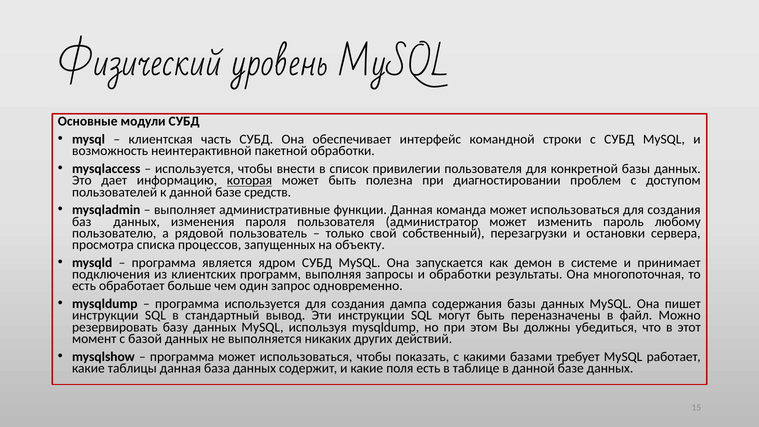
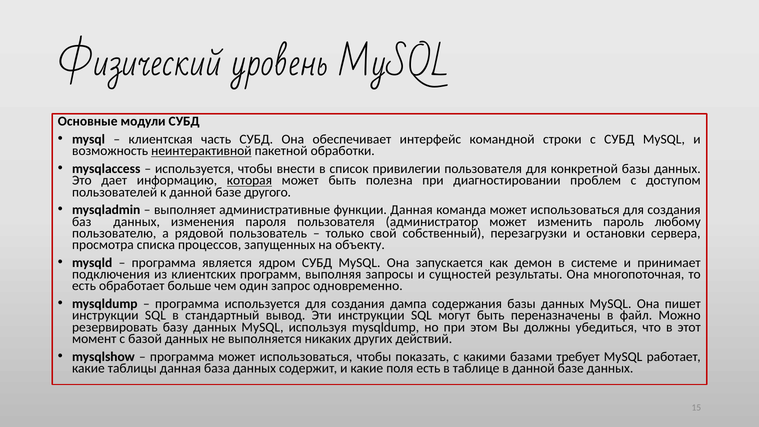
неинтерактивной underline: none -> present
средств: средств -> другого
и обработки: обработки -> сущностей
